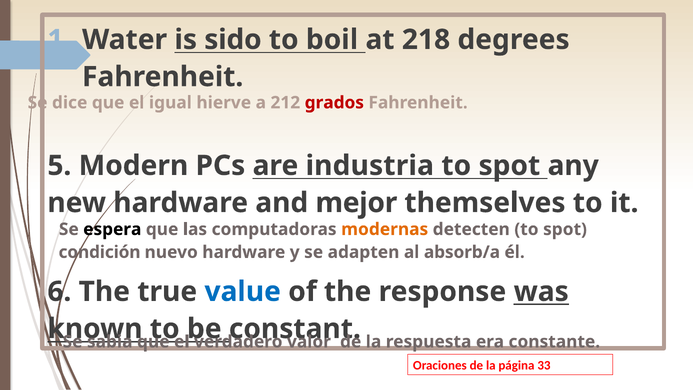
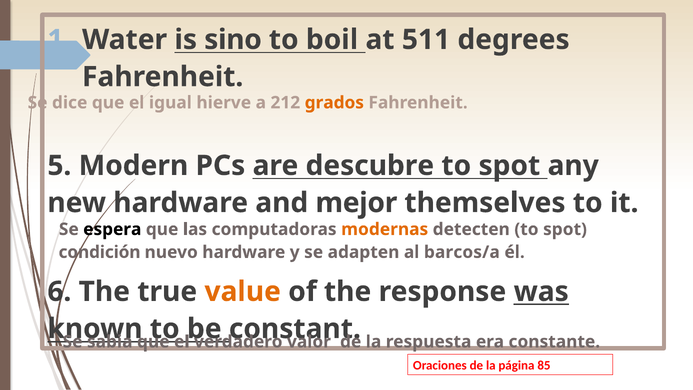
sido: sido -> sino
218: 218 -> 511
grados colour: red -> orange
industria: industria -> descubre
absorb/a: absorb/a -> barcos/a
value colour: blue -> orange
33: 33 -> 85
